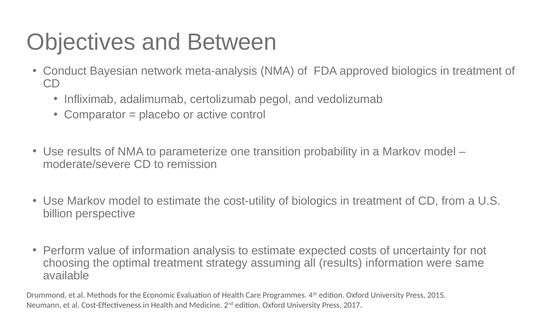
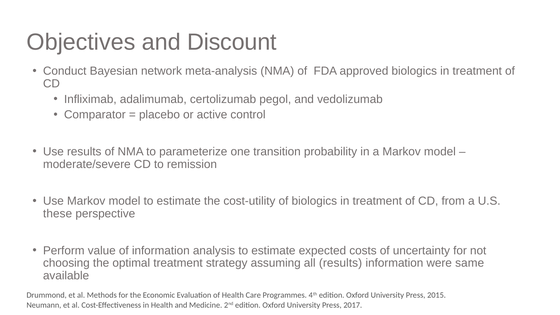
Between: Between -> Discount
billion: billion -> these
